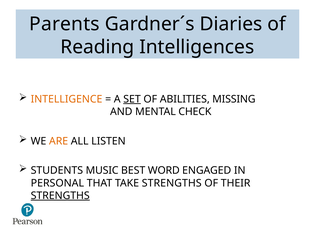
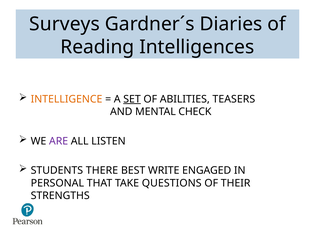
Parents: Parents -> Surveys
MISSING: MISSING -> TEASERS
ARE colour: orange -> purple
MUSIC: MUSIC -> THERE
WORD: WORD -> WRITE
TAKE STRENGTHS: STRENGTHS -> QUESTIONS
STRENGTHS at (60, 196) underline: present -> none
